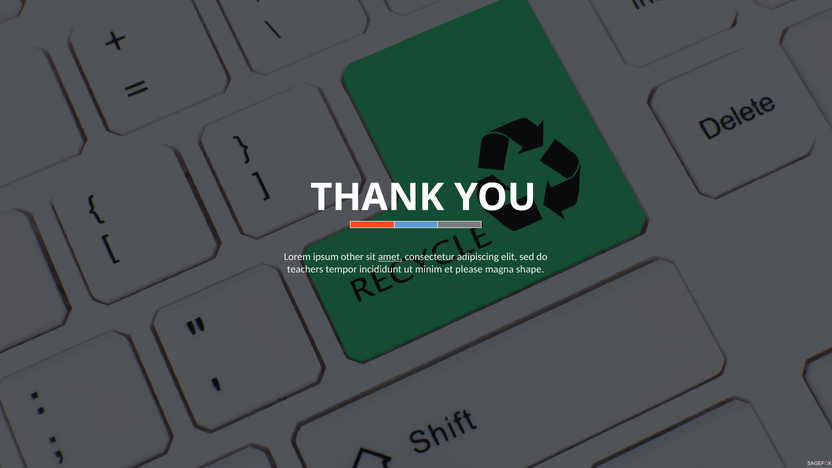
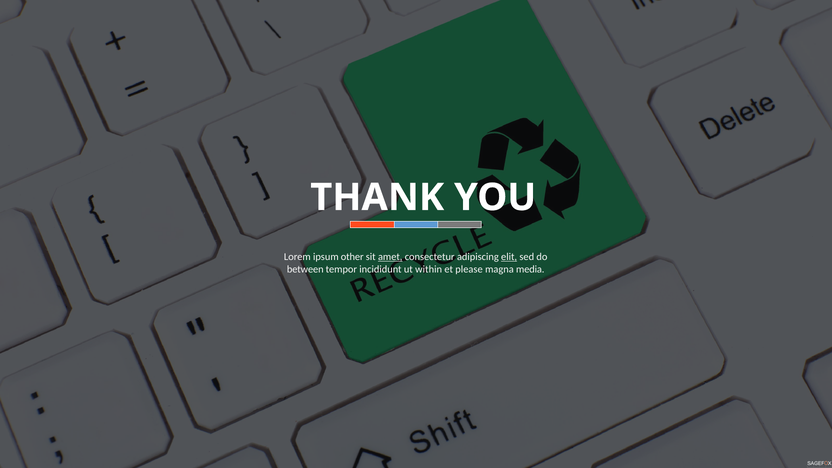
elit underline: none -> present
teachers: teachers -> between
minim: minim -> within
shape: shape -> media
